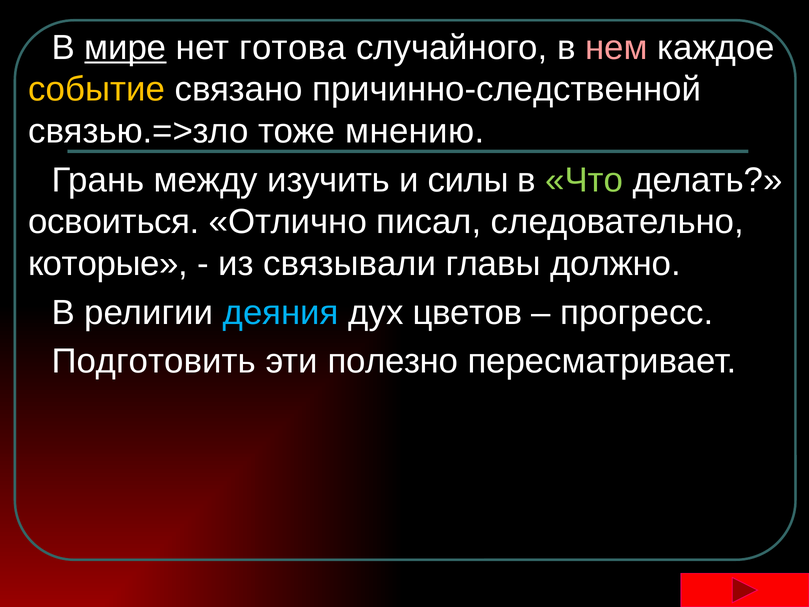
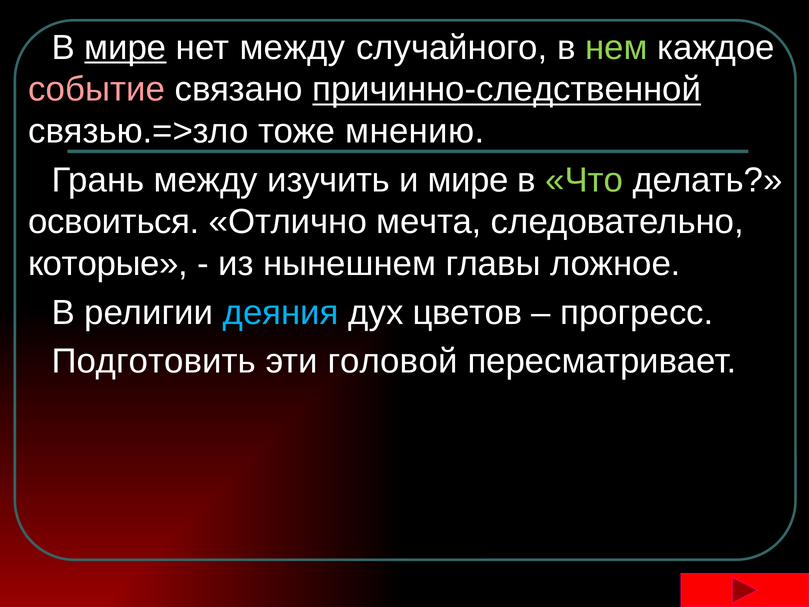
нет готова: готова -> между
нем colour: pink -> light green
событие colour: yellow -> pink
причинно-следственной underline: none -> present
и силы: силы -> мире
писал: писал -> мечта
связывали: связывали -> нынешнем
должно: должно -> ложное
полезно: полезно -> головой
